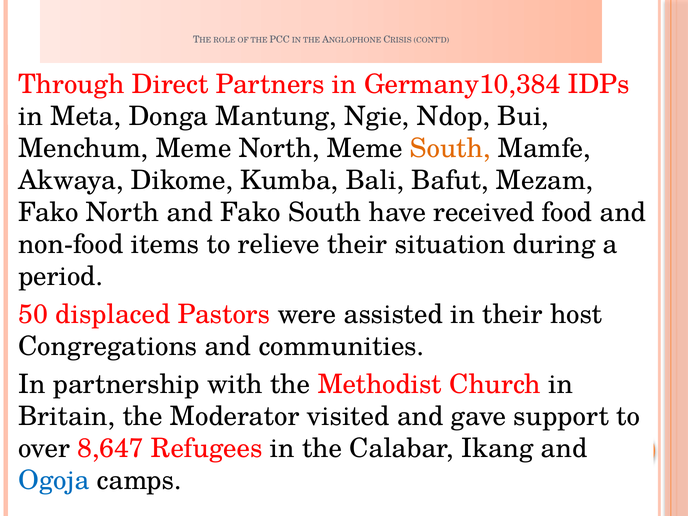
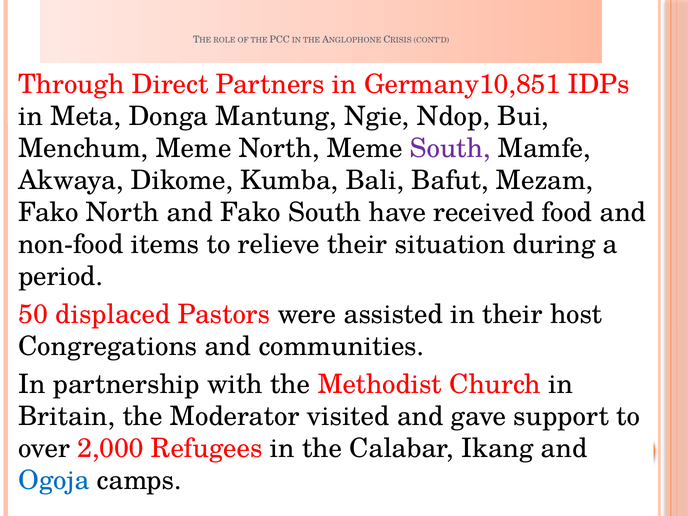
Germany10,384: Germany10,384 -> Germany10,851
South at (450, 148) colour: orange -> purple
8,647: 8,647 -> 2,000
